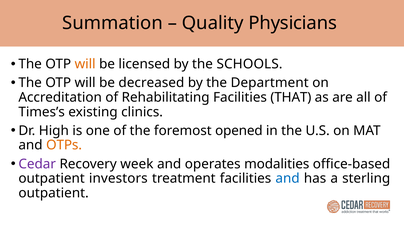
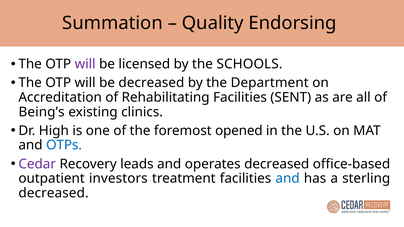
Physicians: Physicians -> Endorsing
will at (85, 64) colour: orange -> purple
THAT: THAT -> SENT
Times’s: Times’s -> Being’s
OTPs colour: orange -> blue
week: week -> leads
operates modalities: modalities -> decreased
outpatient at (54, 193): outpatient -> decreased
